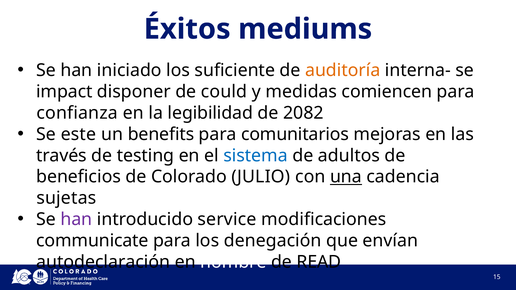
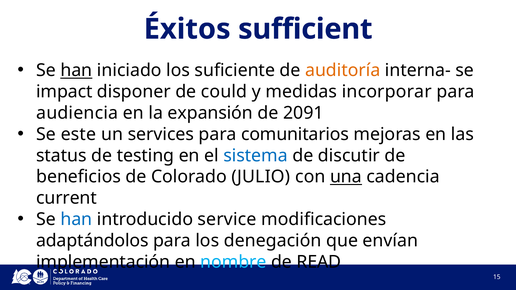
mediums: mediums -> sufficient
han at (76, 70) underline: none -> present
comiencen: comiencen -> incorporar
confianza: confianza -> audiencia
legibilidad: legibilidad -> expansión
2082: 2082 -> 2091
benefits: benefits -> services
través: través -> status
adultos: adultos -> discutir
sujetas: sujetas -> current
han at (76, 219) colour: purple -> blue
communicate: communicate -> adaptándolos
autodeclaración: autodeclaración -> implementación
nombre colour: white -> light blue
